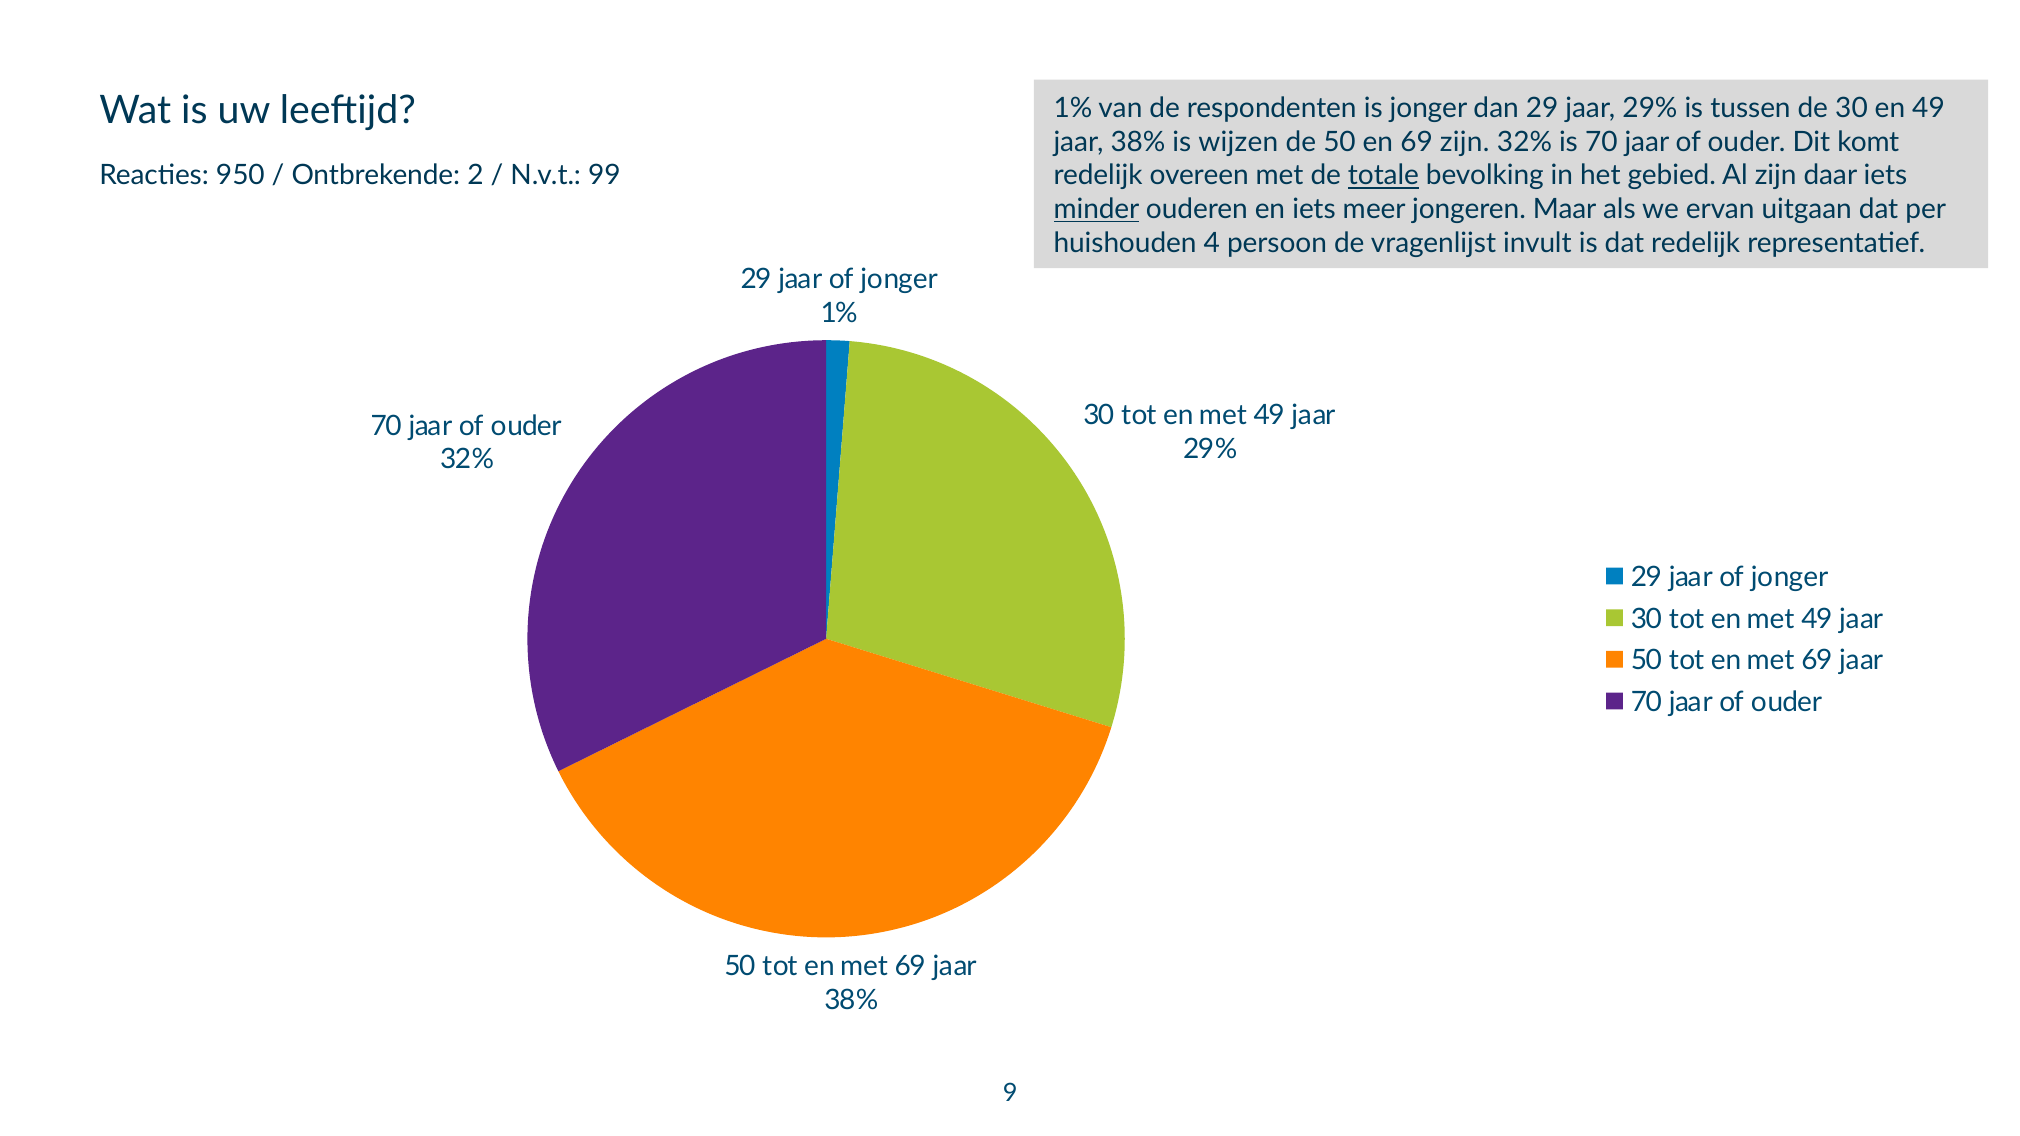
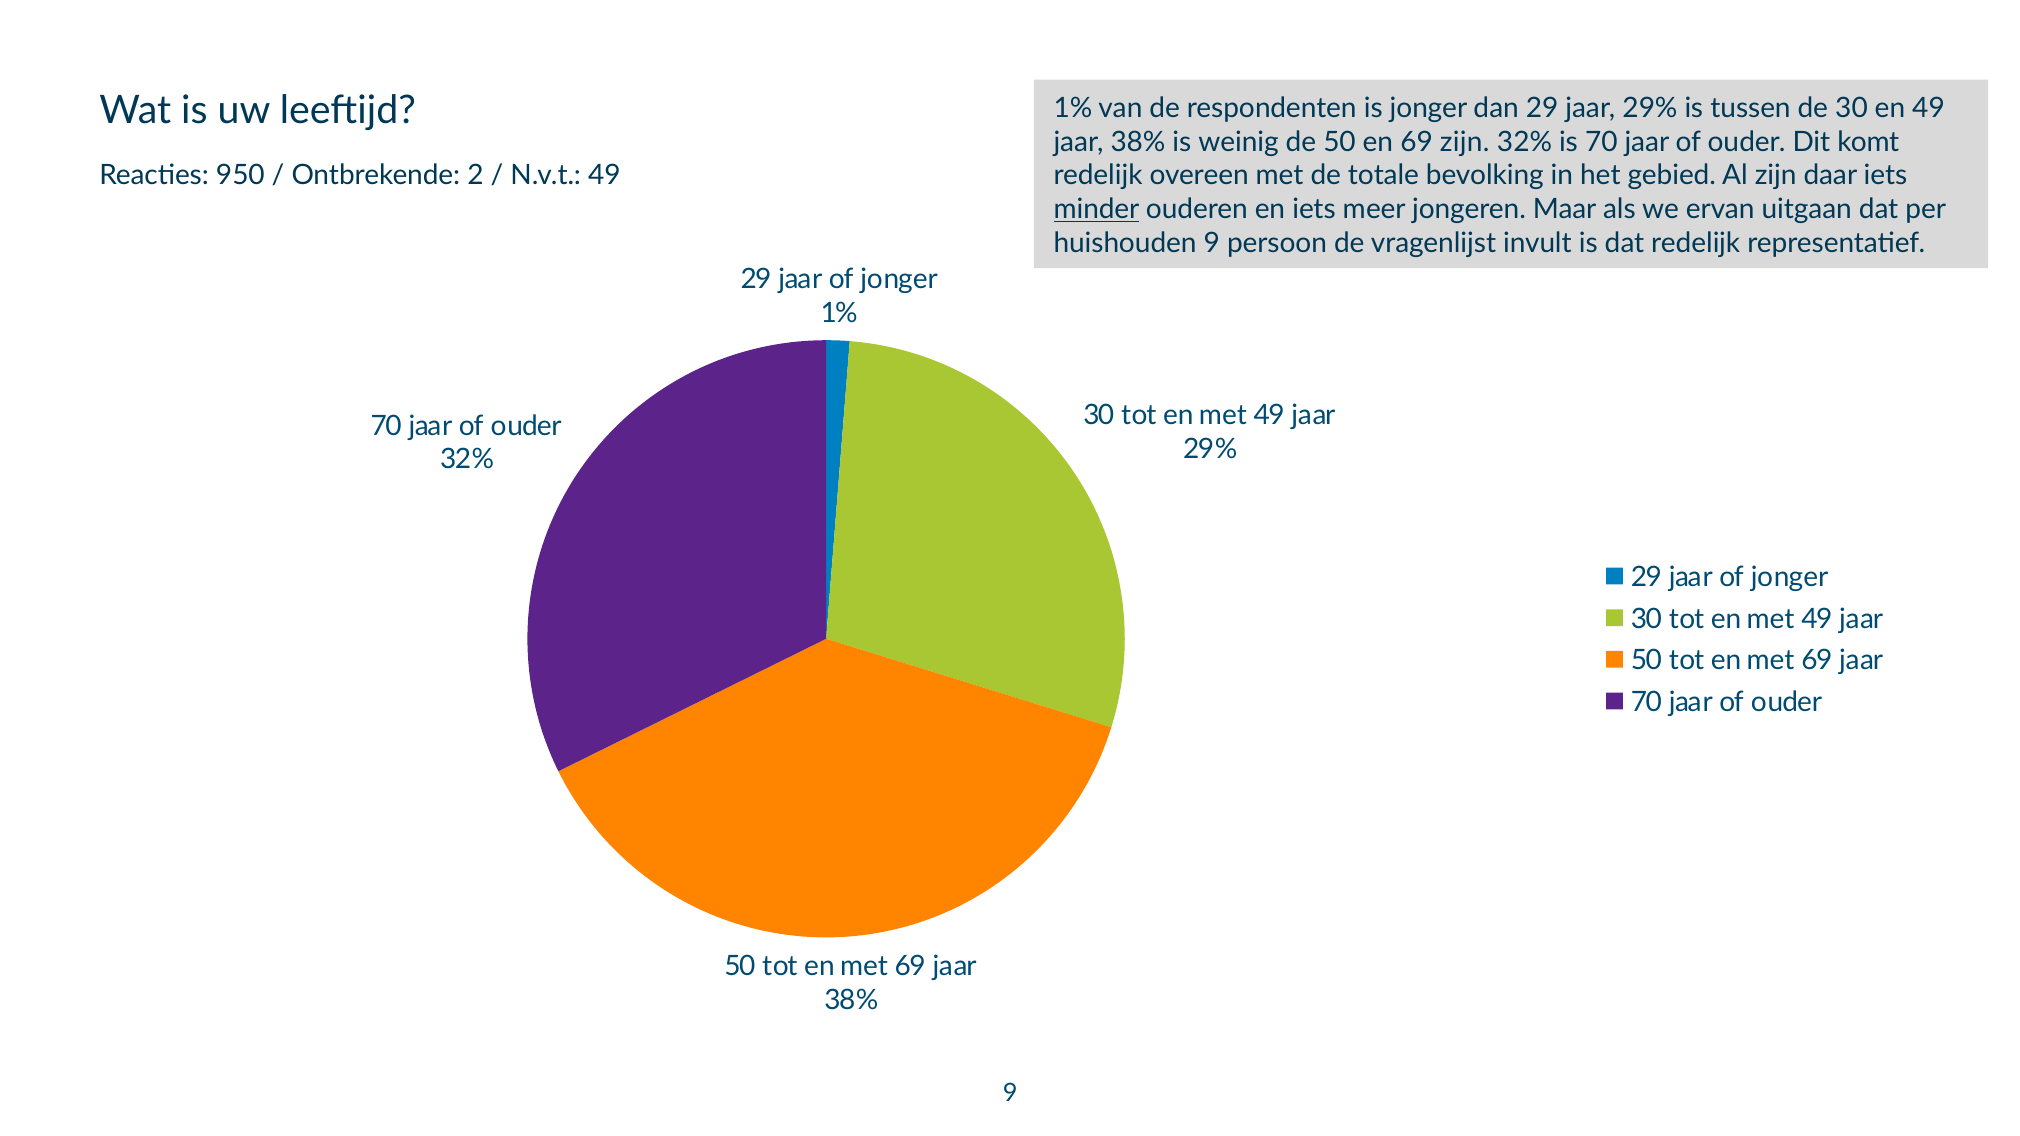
wijzen: wijzen -> weinig
N.v.t 99: 99 -> 49
totale underline: present -> none
huishouden 4: 4 -> 9
